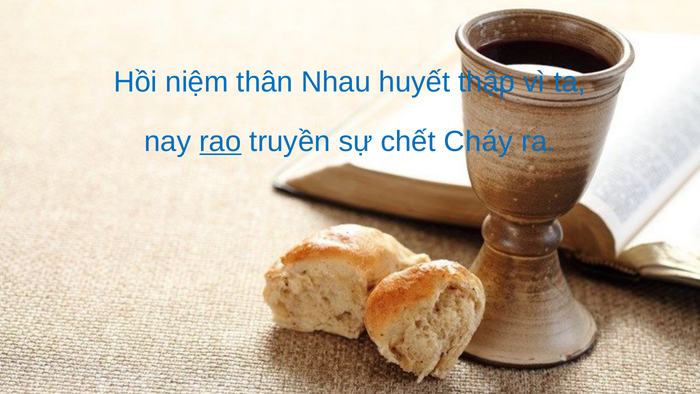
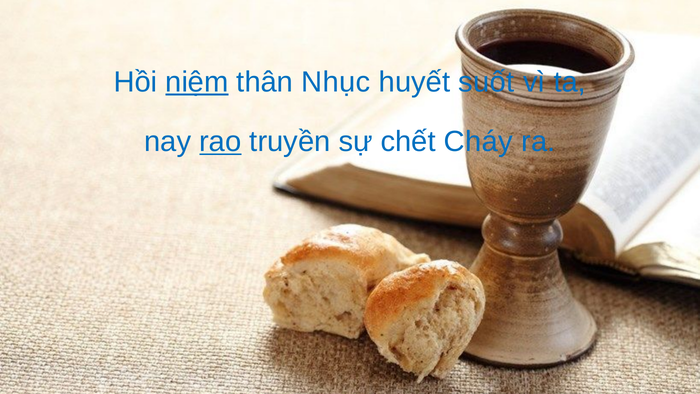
niệm underline: none -> present
Nhau: Nhau -> Nhục
thập: thập -> suốt
